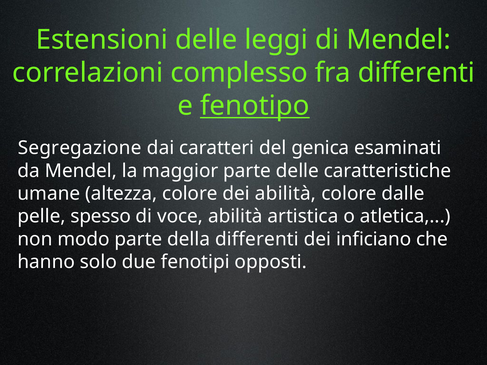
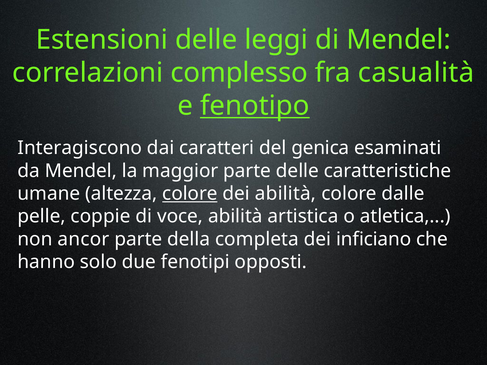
fra differenti: differenti -> casualità
Segregazione: Segregazione -> Interagiscono
colore at (190, 194) underline: none -> present
spesso: spesso -> coppie
modo: modo -> ancor
della differenti: differenti -> completa
